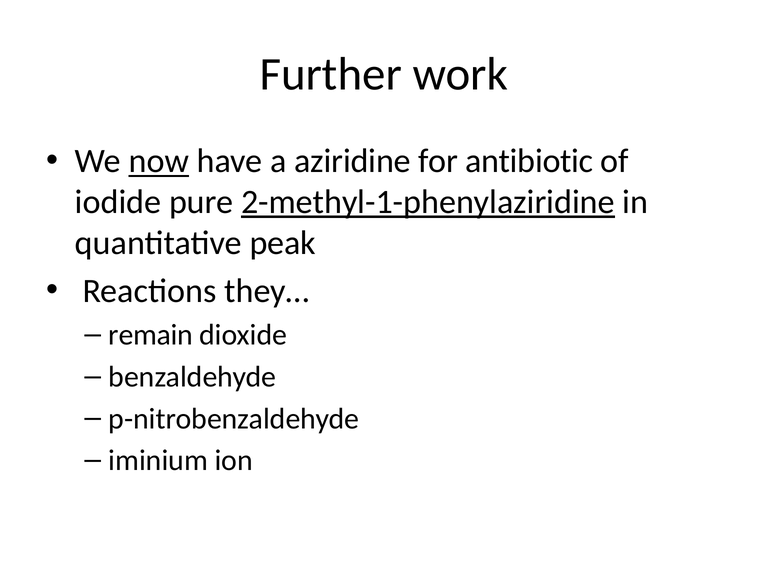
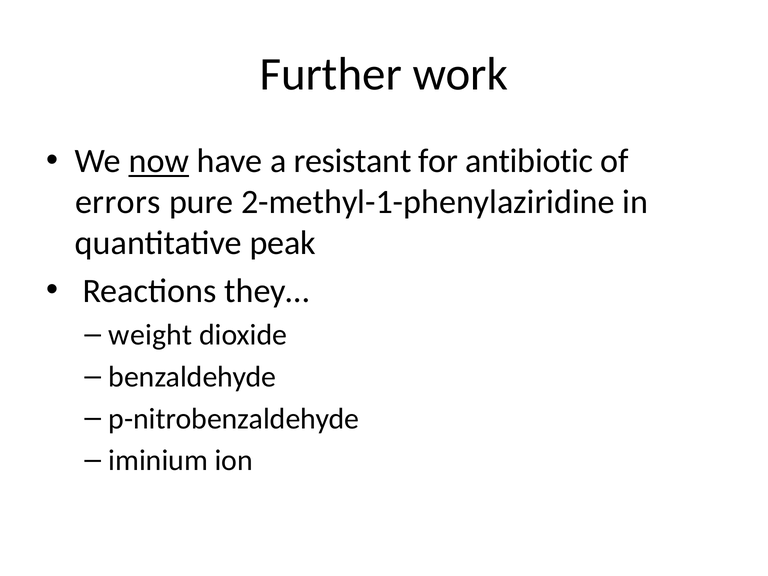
aziridine: aziridine -> resistant
iodide: iodide -> errors
2-methyl-1-phenylaziridine underline: present -> none
remain: remain -> weight
